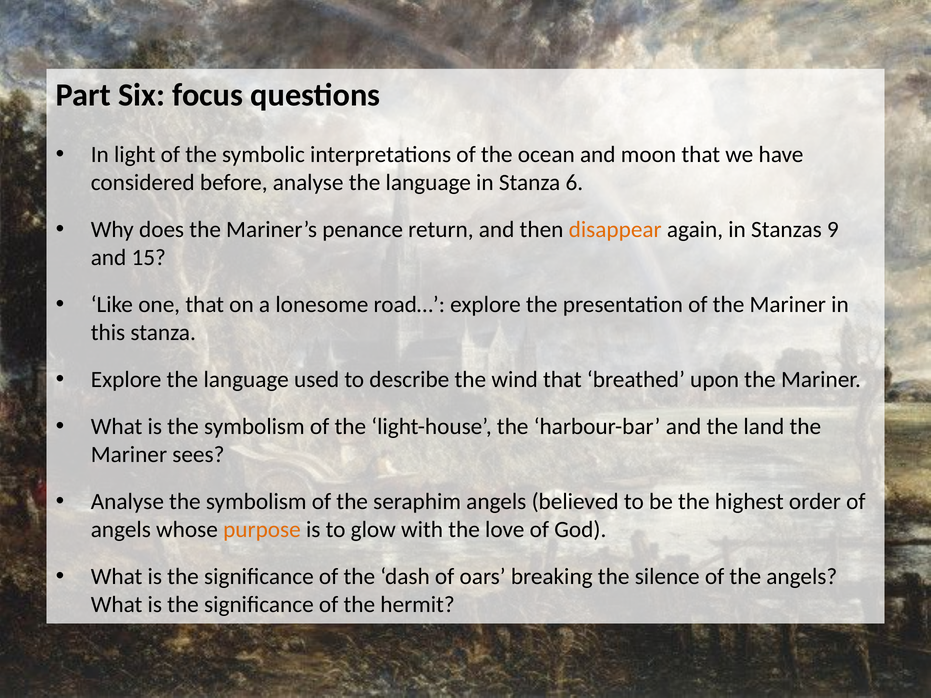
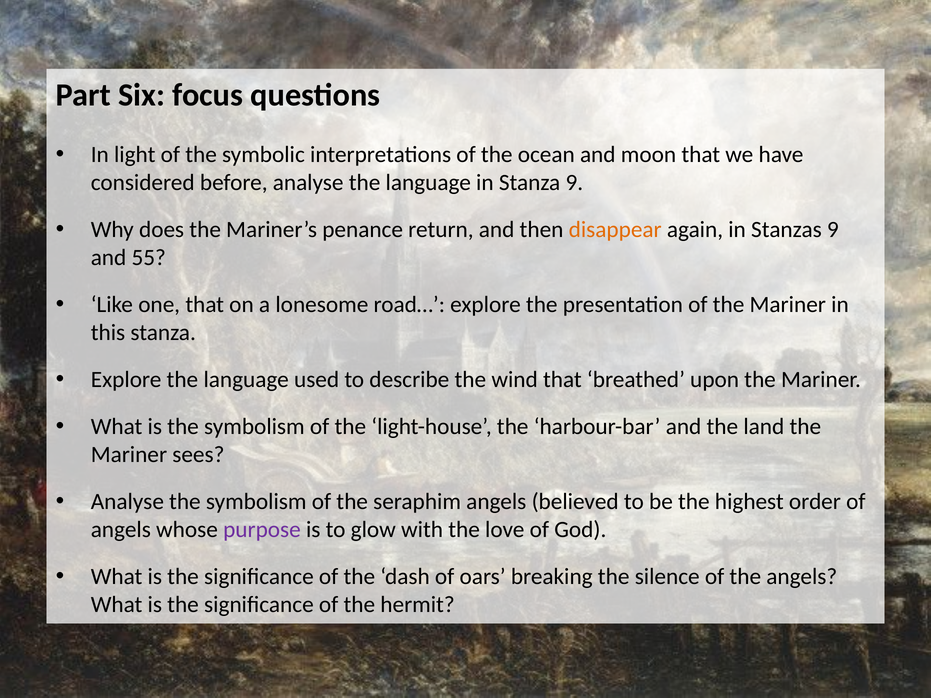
Stanza 6: 6 -> 9
15: 15 -> 55
purpose colour: orange -> purple
